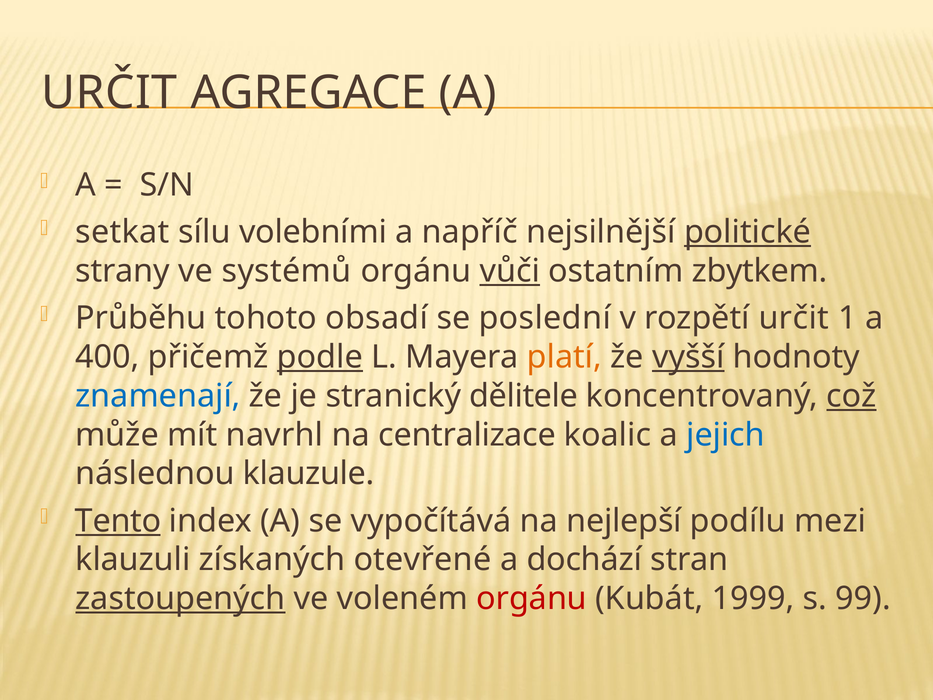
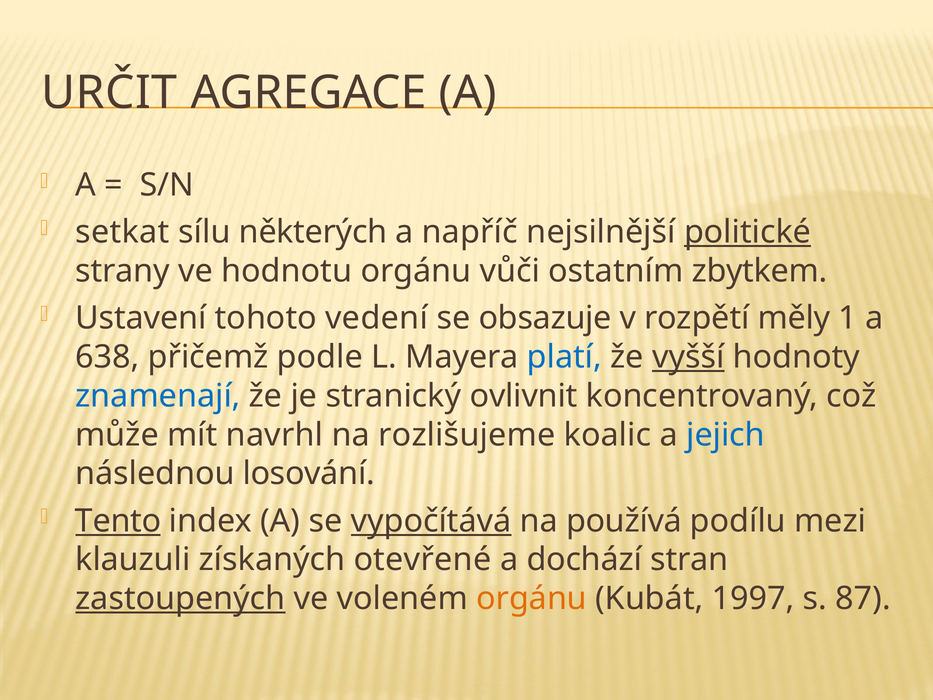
volebními: volebními -> některých
systémů: systémů -> hodnotu
vůči underline: present -> none
Průběhu: Průběhu -> Ustavení
obsadí: obsadí -> vedení
poslední: poslední -> obsazuje
rozpětí určit: určit -> měly
400: 400 -> 638
podle underline: present -> none
platí colour: orange -> blue
dělitele: dělitele -> ovlivnit
což underline: present -> none
centralizace: centralizace -> rozlišujeme
klauzule: klauzule -> losování
vypočítává underline: none -> present
nejlepší: nejlepší -> používá
orgánu at (532, 598) colour: red -> orange
1999: 1999 -> 1997
99: 99 -> 87
